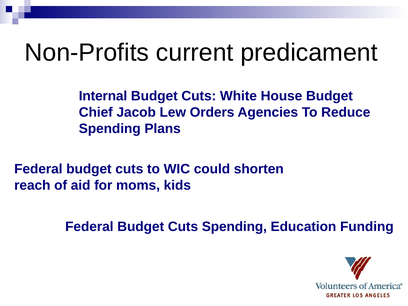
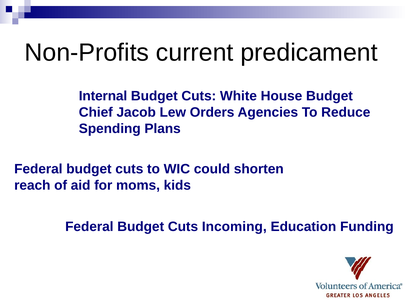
Cuts Spending: Spending -> Incoming
